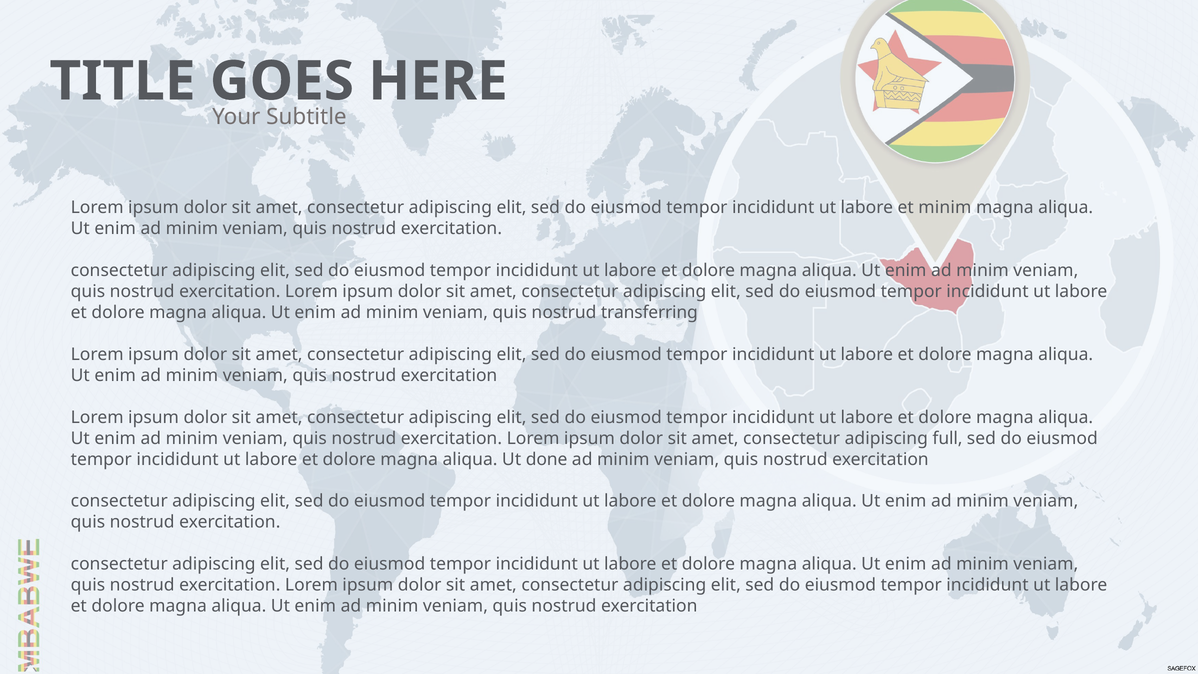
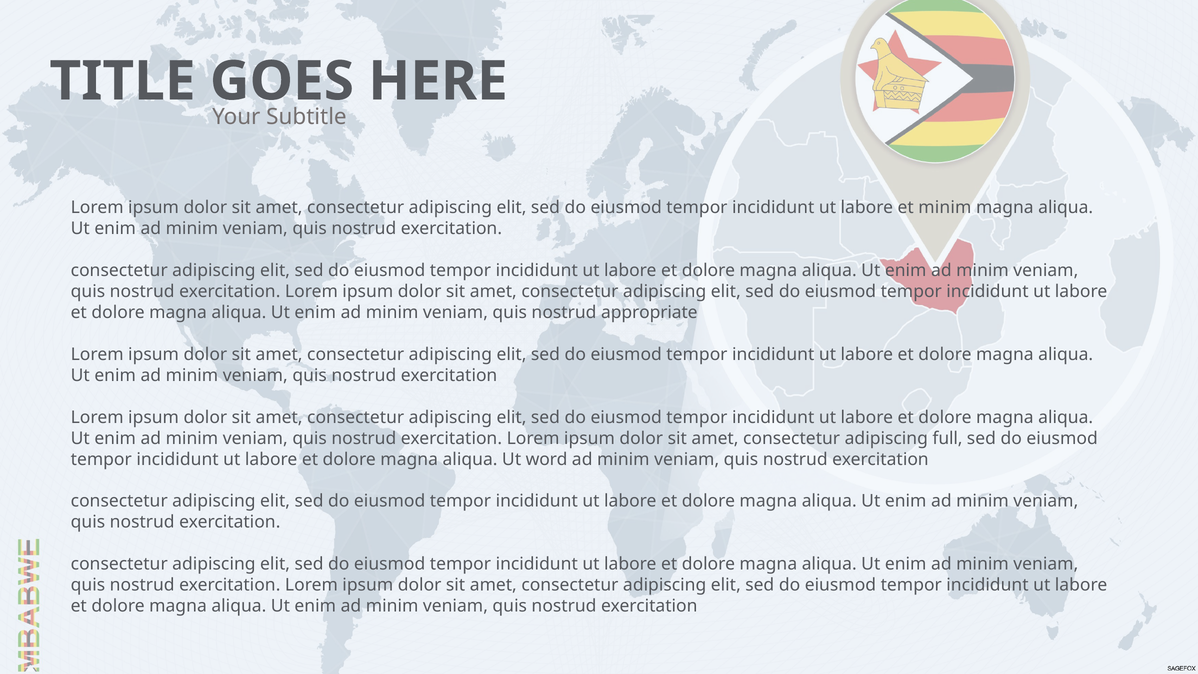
transferring: transferring -> appropriate
done: done -> word
